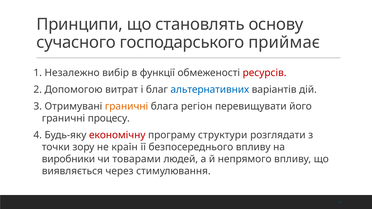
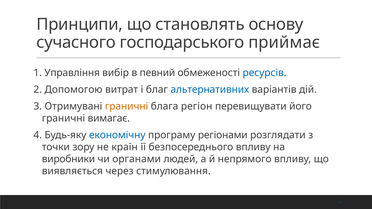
Незалежно: Незалежно -> Управління
функції: функції -> певний
ресурсів colour: red -> blue
процесу: процесу -> вимагає
економічну colour: red -> blue
структури: структури -> регіонами
товарами: товарами -> органами
